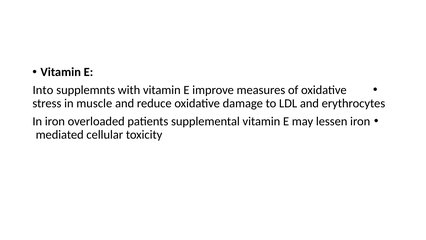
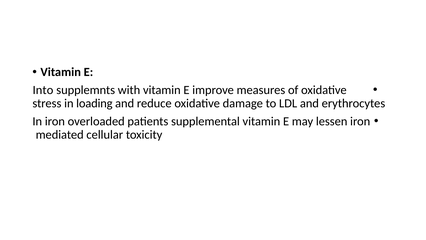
muscle: muscle -> loading
